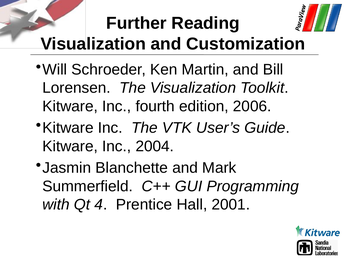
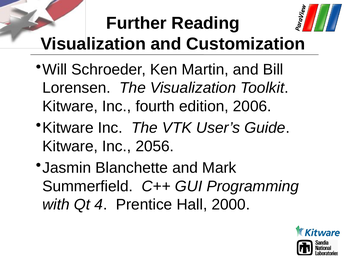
2004: 2004 -> 2056
2001: 2001 -> 2000
